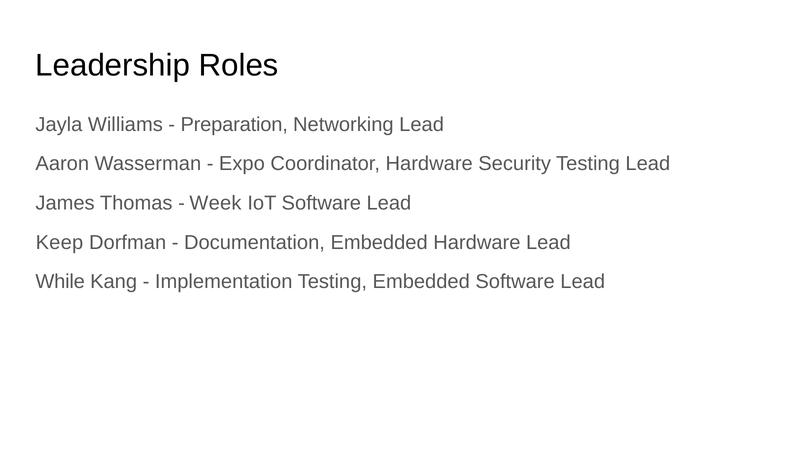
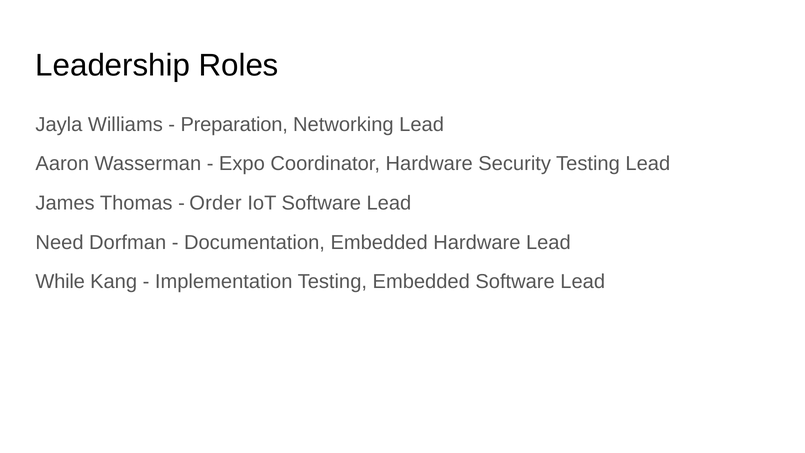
Week: Week -> Order
Keep: Keep -> Need
